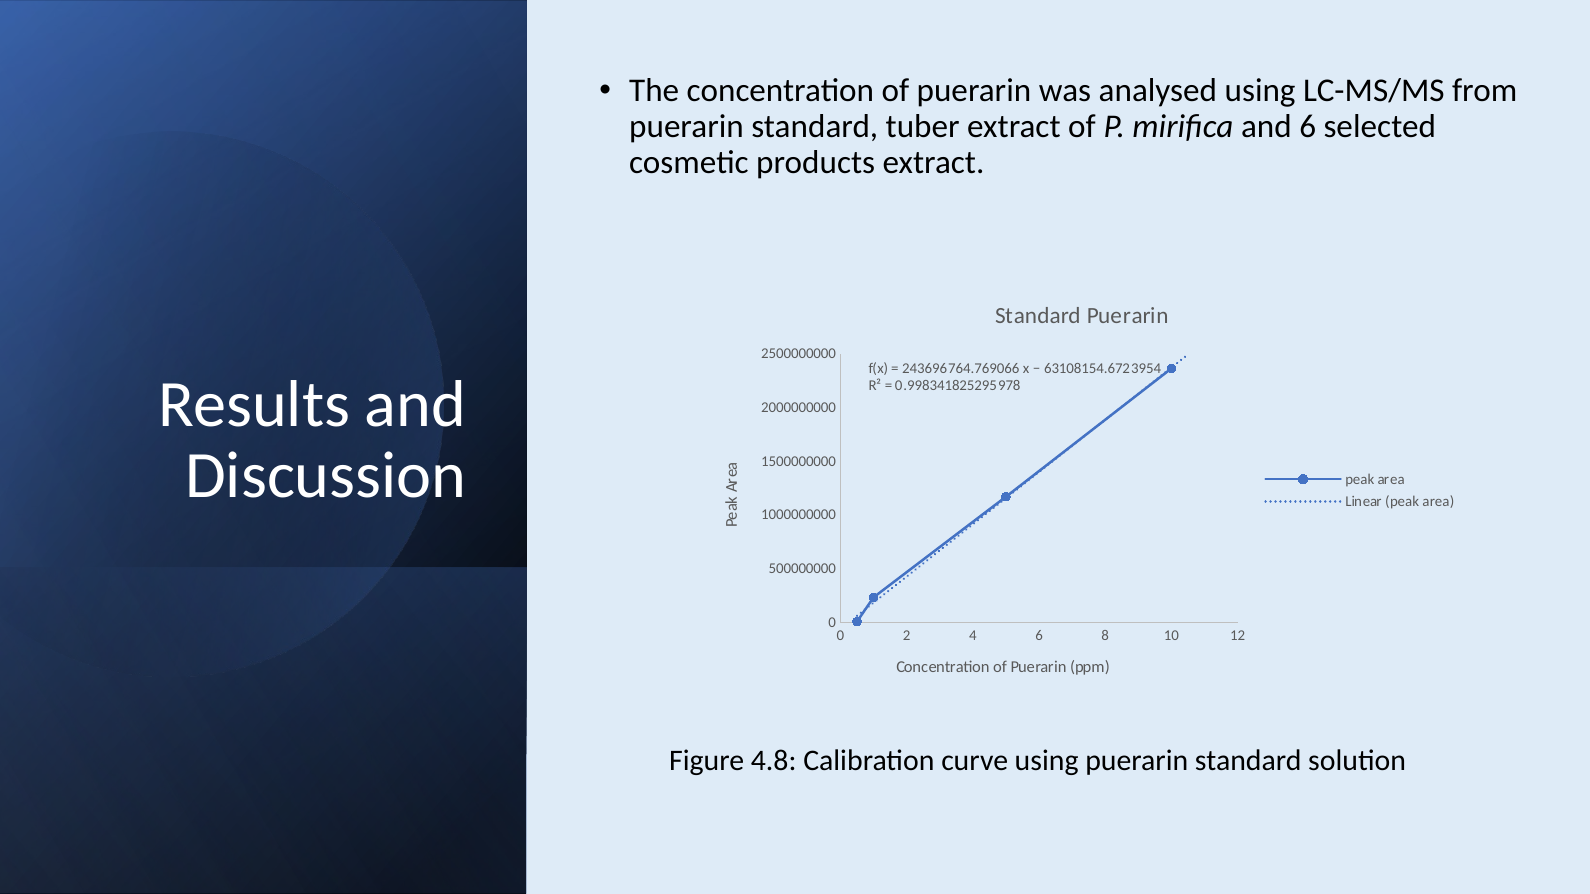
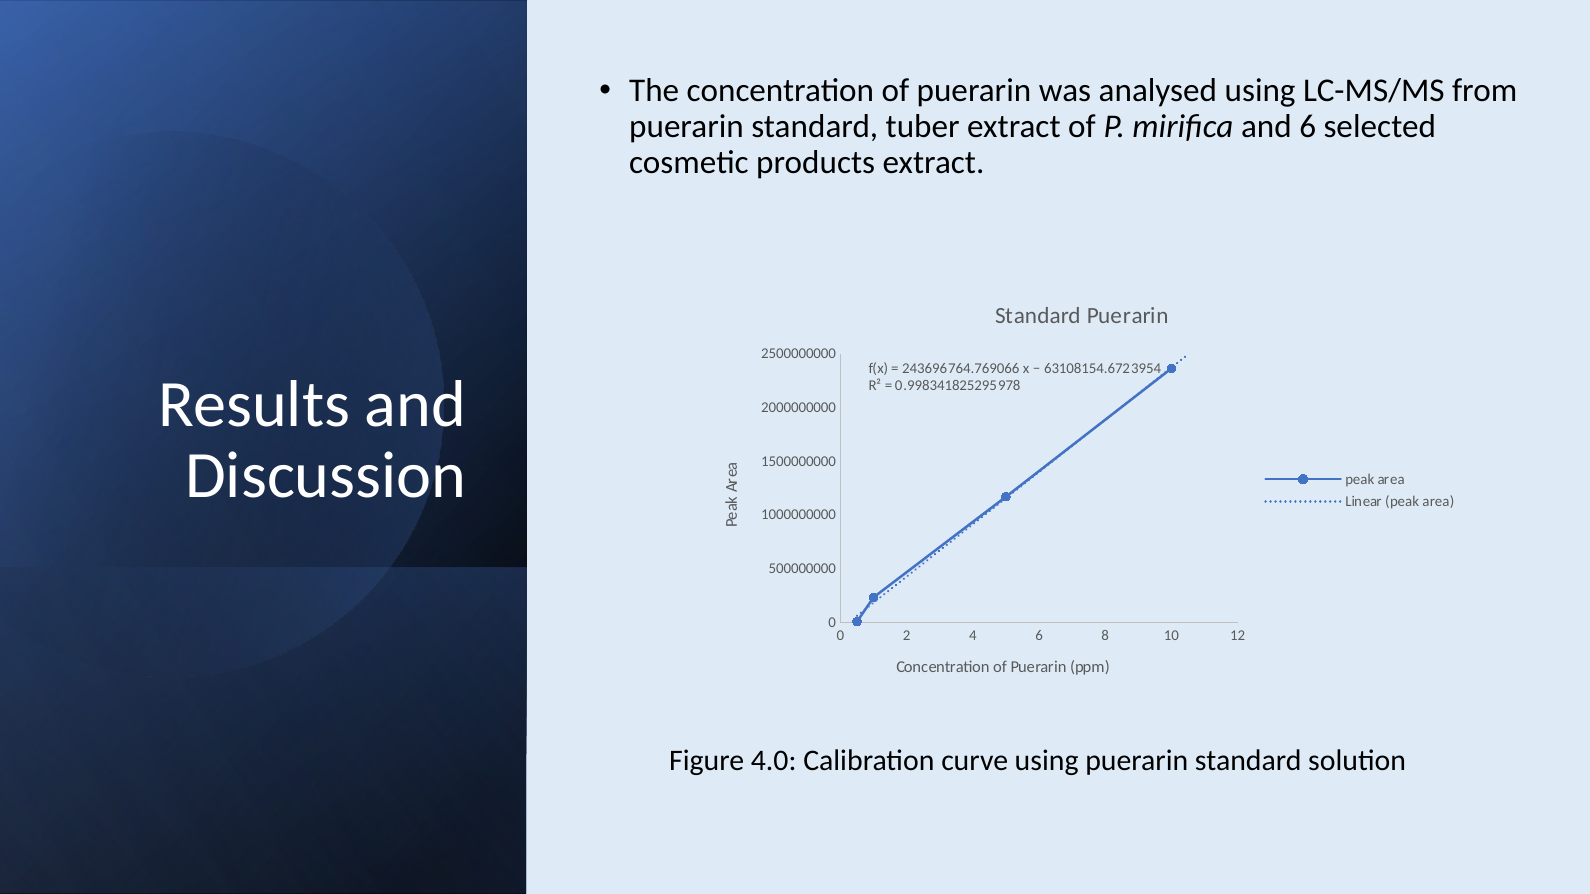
4.8: 4.8 -> 4.0
